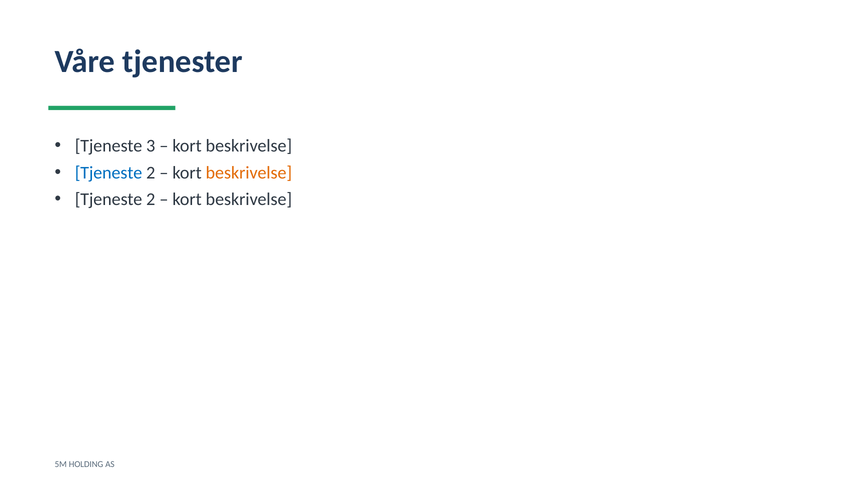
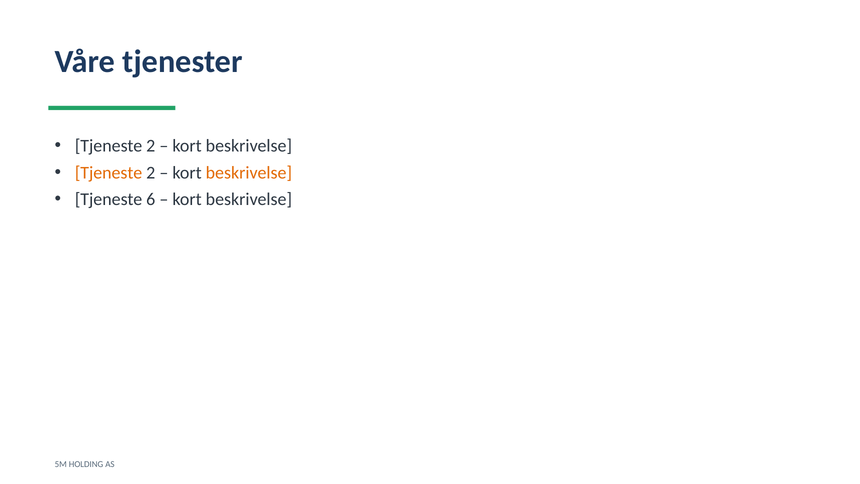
3 at (151, 146): 3 -> 2
Tjeneste at (109, 173) colour: blue -> orange
2 at (151, 199): 2 -> 6
